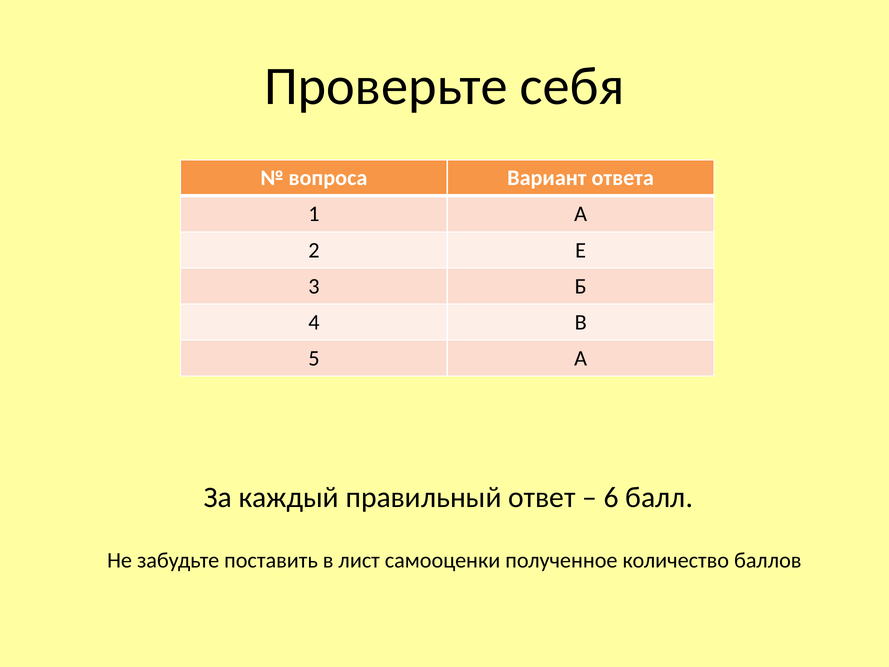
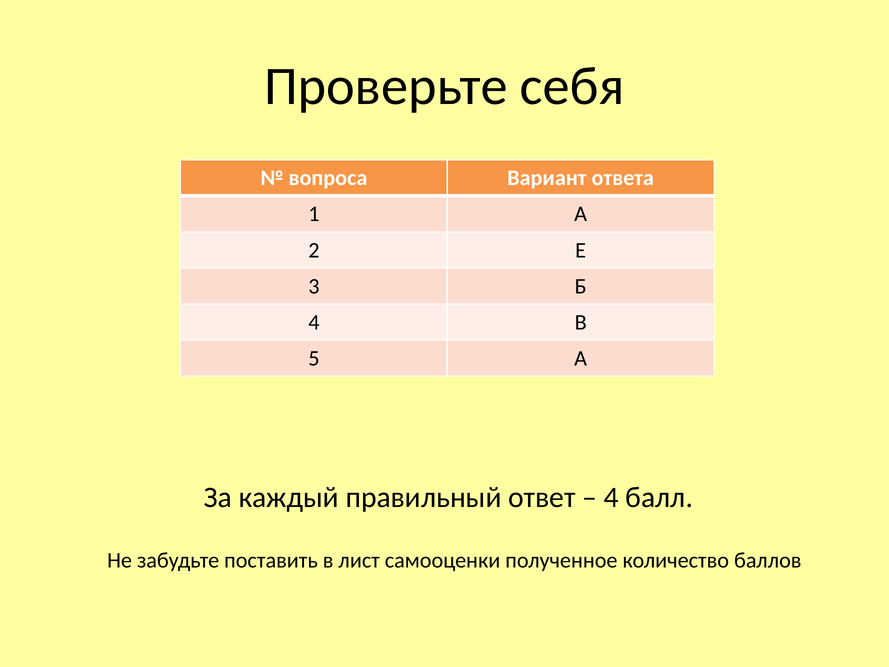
6 at (611, 497): 6 -> 4
